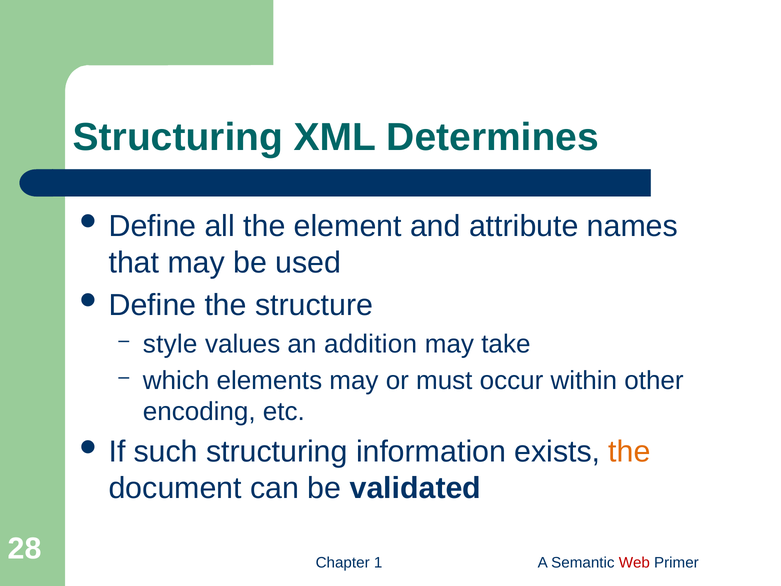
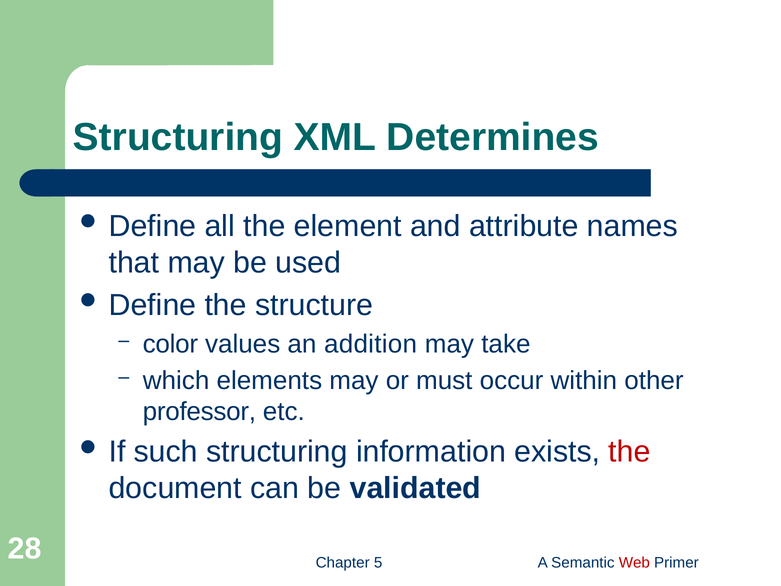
style: style -> color
encoding: encoding -> professor
the at (630, 452) colour: orange -> red
1: 1 -> 5
